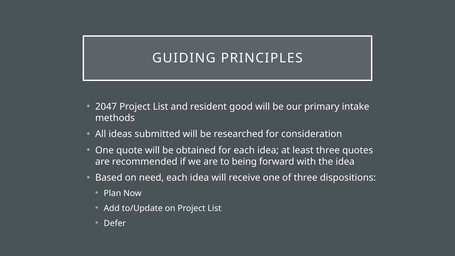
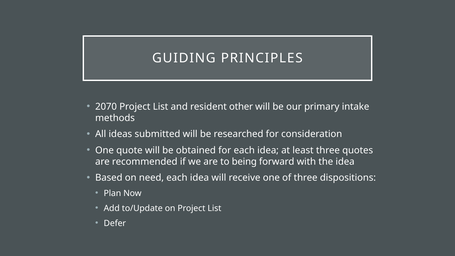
2047: 2047 -> 2070
good: good -> other
